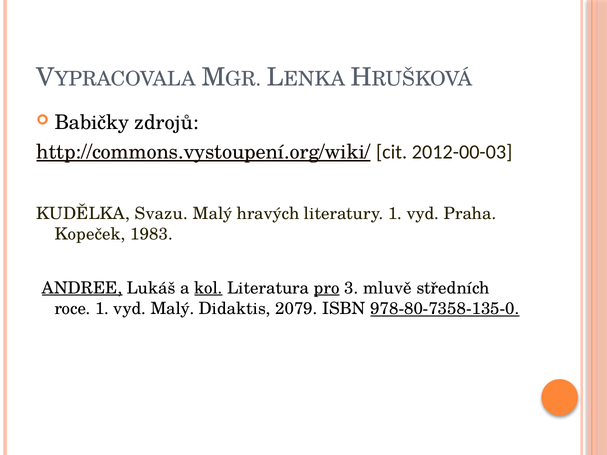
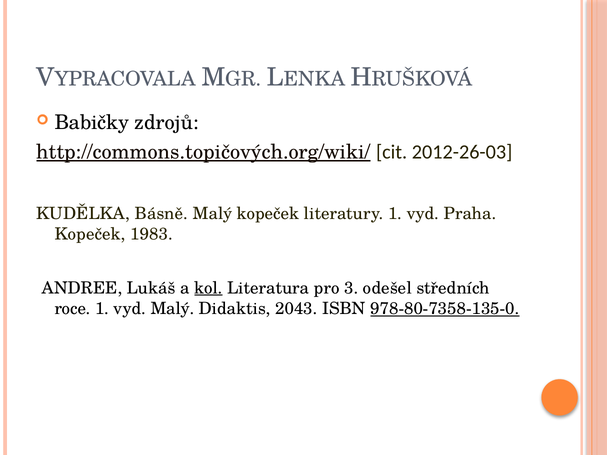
http://commons.vystoupení.org/wiki/: http://commons.vystoupení.org/wiki/ -> http://commons.topičových.org/wiki/
2012-00-03: 2012-00-03 -> 2012-26-03
Svazu: Svazu -> Básně
Malý hravých: hravých -> kopeček
ANDREE underline: present -> none
pro underline: present -> none
mluvě: mluvě -> odešel
2079: 2079 -> 2043
